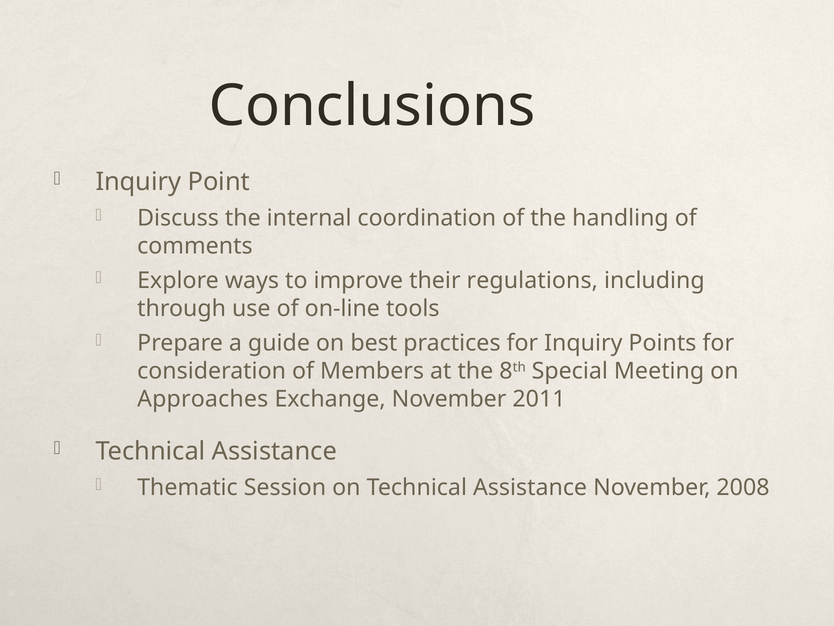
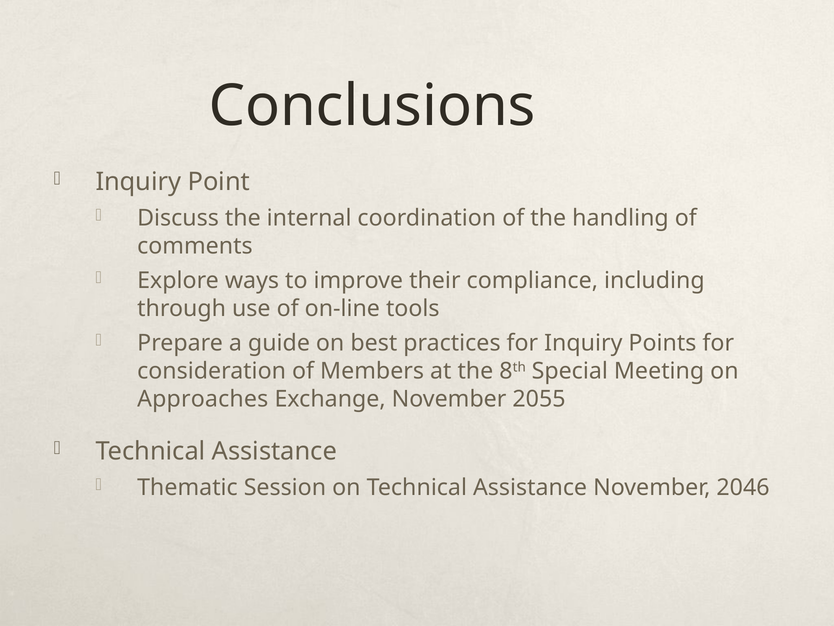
regulations: regulations -> compliance
2011: 2011 -> 2055
2008: 2008 -> 2046
